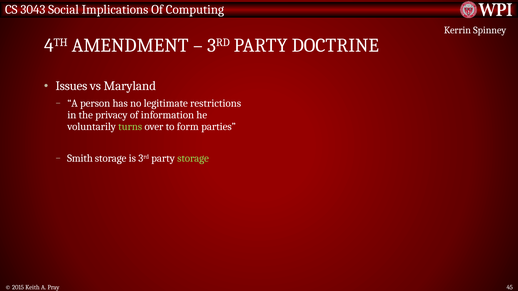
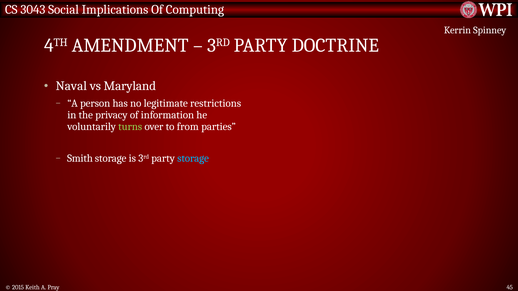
Issues: Issues -> Naval
form: form -> from
storage at (193, 159) colour: light green -> light blue
